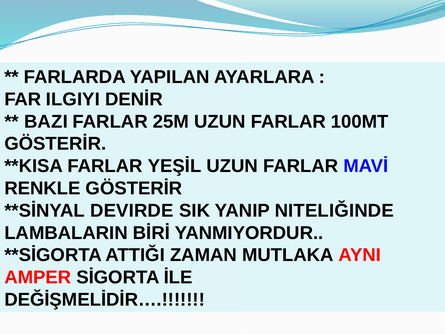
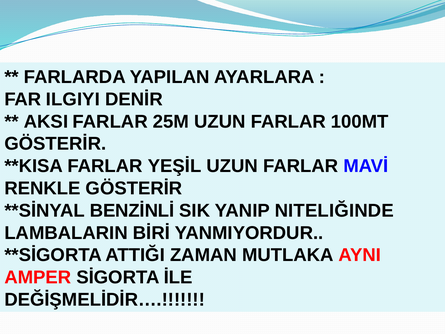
BAZI: BAZI -> AKSI
DEVIRDE: DEVIRDE -> BENZİNLİ
